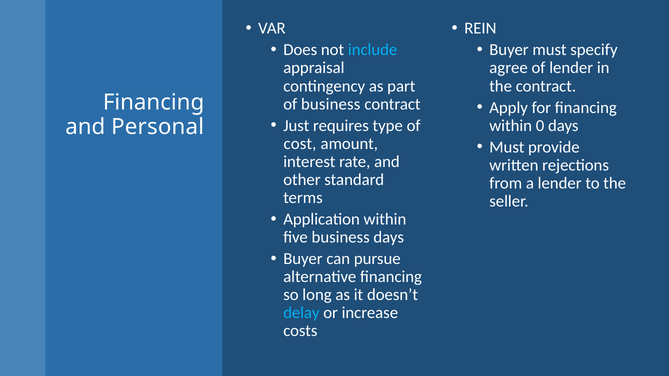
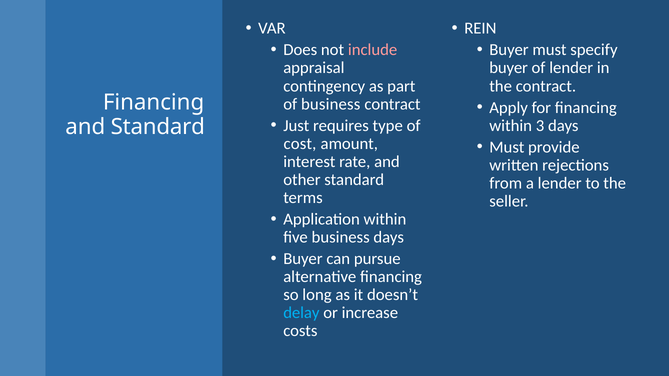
include colour: light blue -> pink
agree at (509, 68): agree -> buyer
0: 0 -> 3
and Personal: Personal -> Standard
